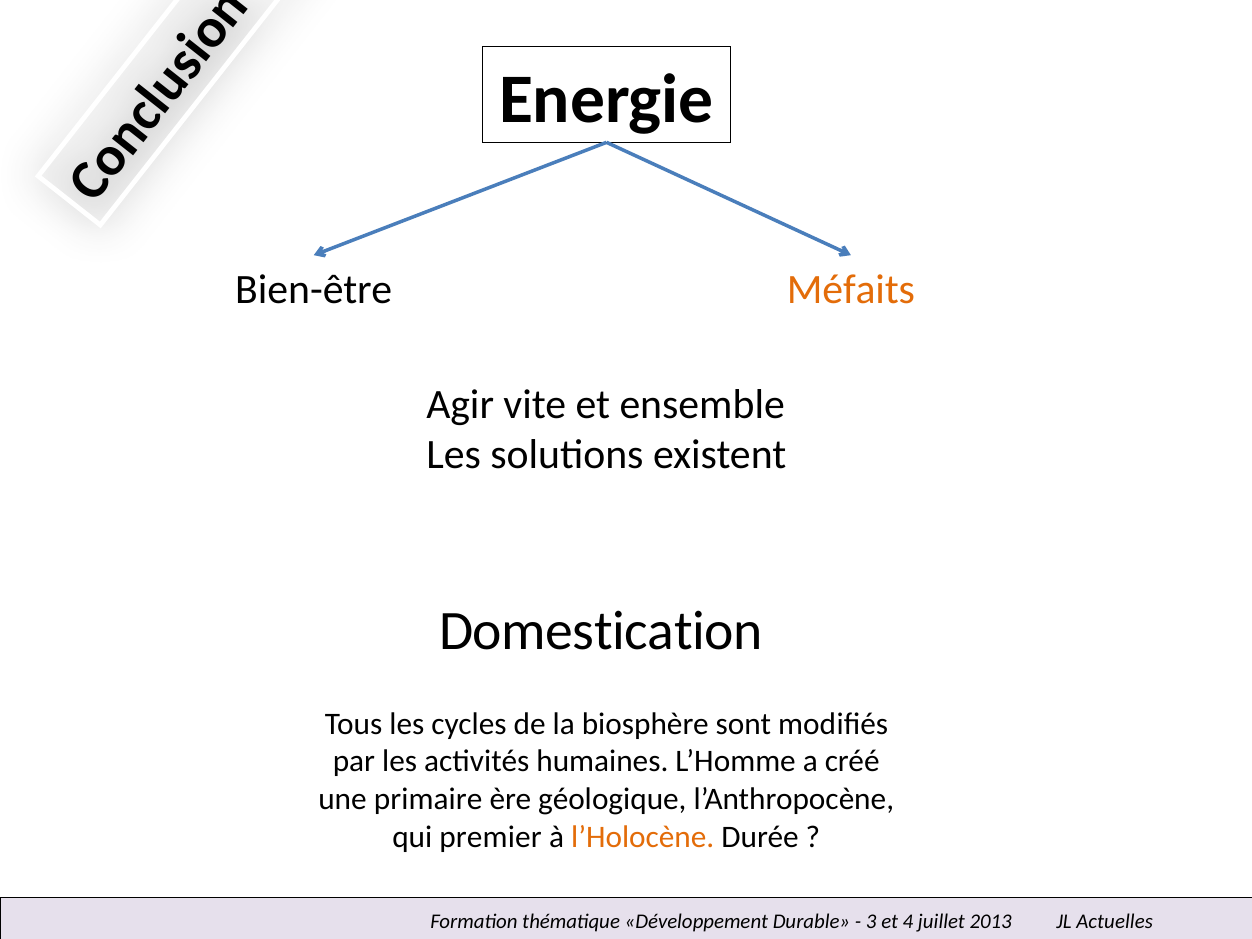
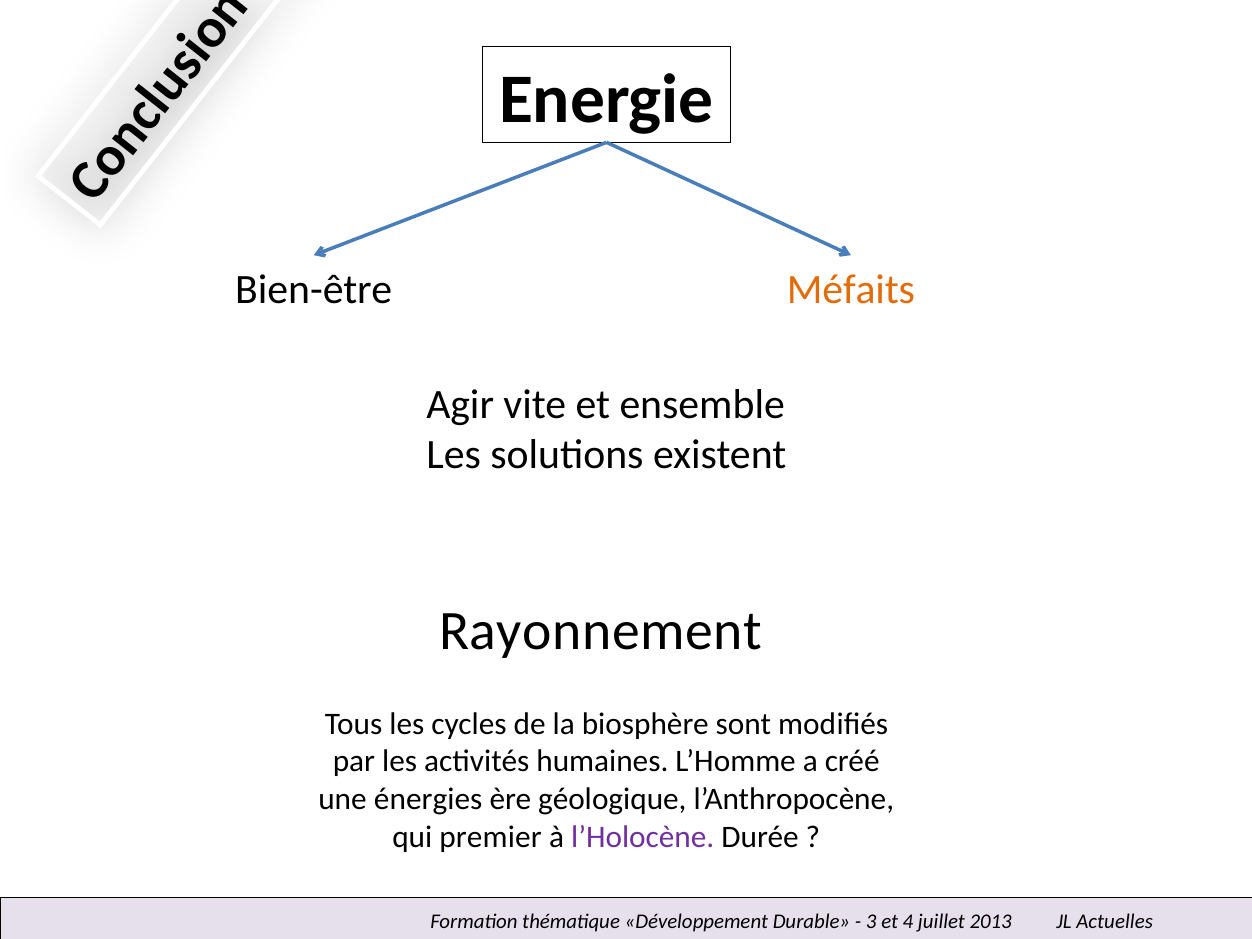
Domestication: Domestication -> Rayonnement
primaire: primaire -> énergies
l’Holocène colour: orange -> purple
